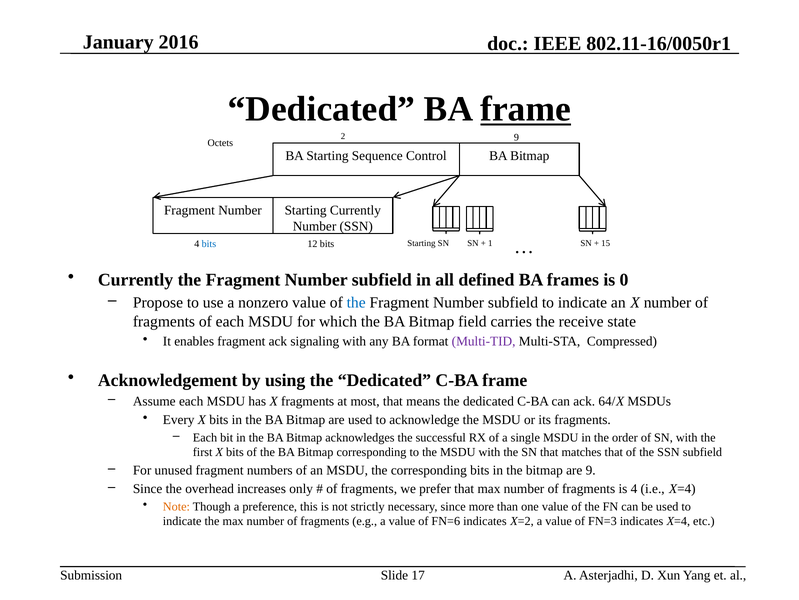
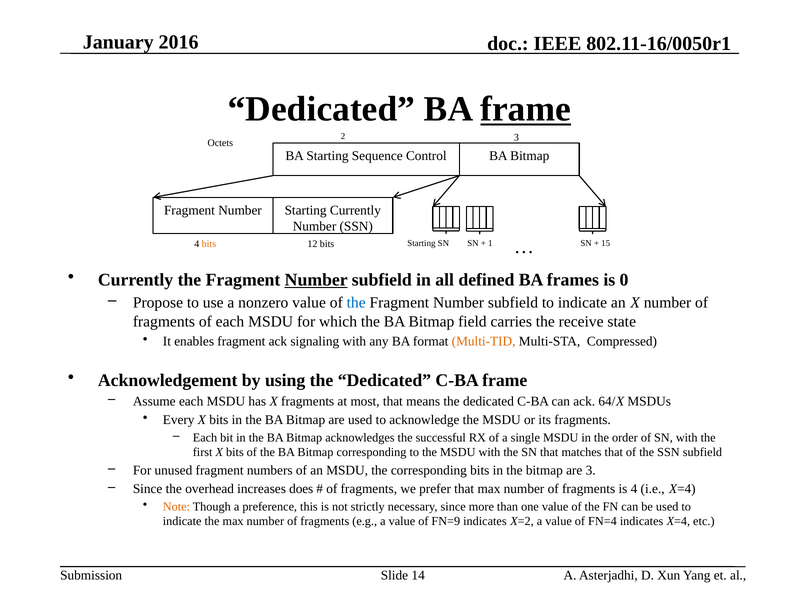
2 9: 9 -> 3
bits at (209, 243) colour: blue -> orange
Number at (316, 279) underline: none -> present
Multi-TID colour: purple -> orange
are 9: 9 -> 3
only: only -> does
FN=6: FN=6 -> FN=9
FN=3: FN=3 -> FN=4
17: 17 -> 14
